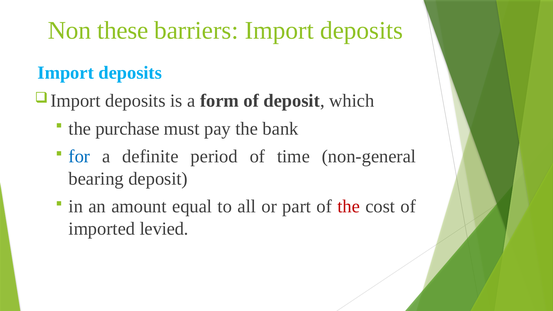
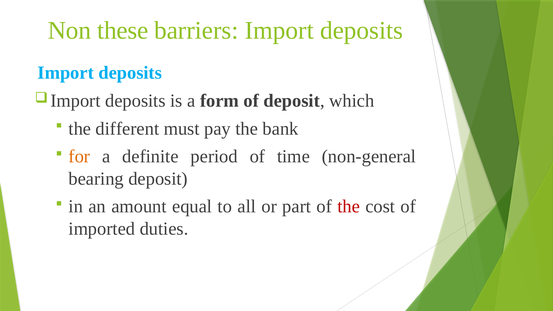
purchase: purchase -> different
for colour: blue -> orange
levied: levied -> duties
